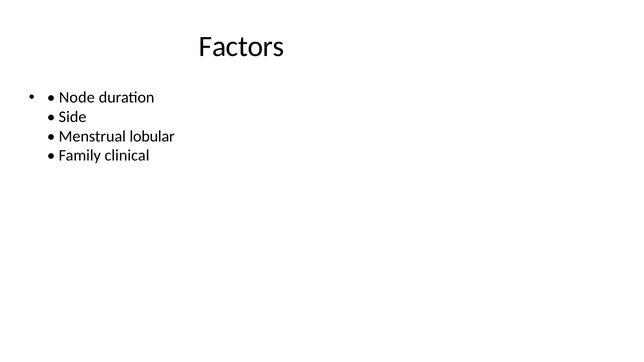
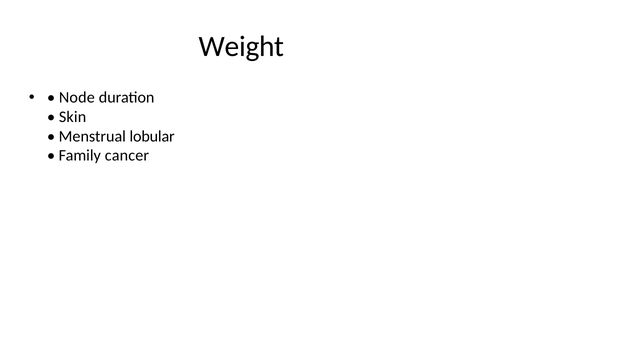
Factors: Factors -> Weight
Side: Side -> Skin
clinical: clinical -> cancer
